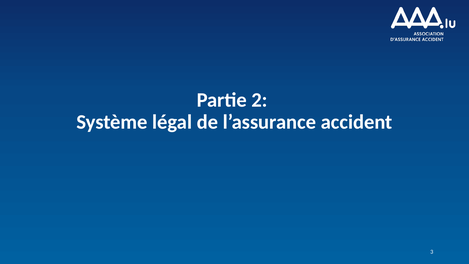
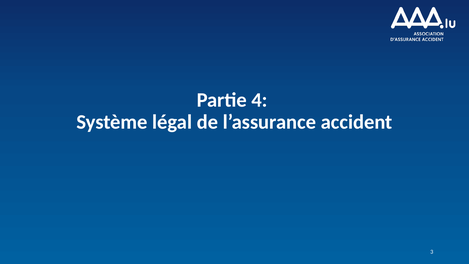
2: 2 -> 4
